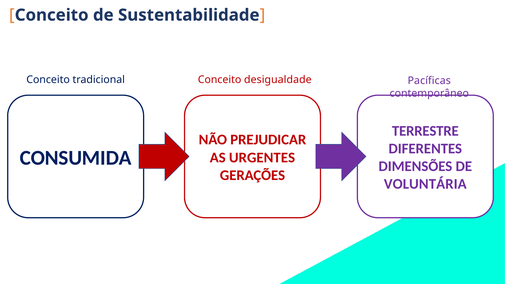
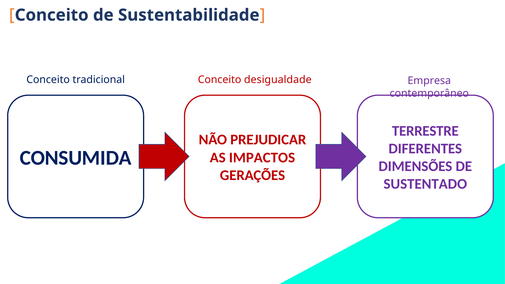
Pacíficas: Pacíficas -> Empresa
URGENTES: URGENTES -> IMPACTOS
VOLUNTÁRIA: VOLUNTÁRIA -> SUSTENTADO
